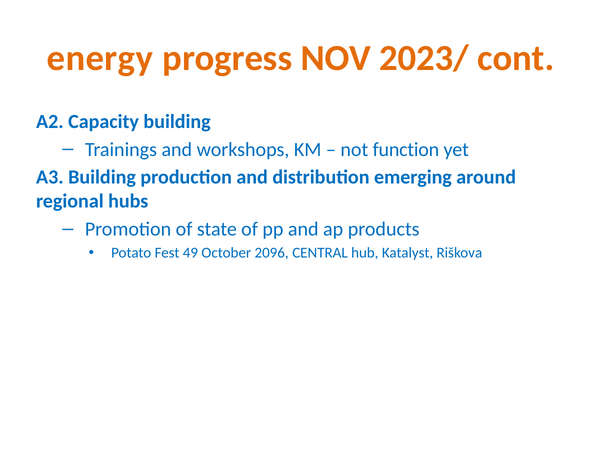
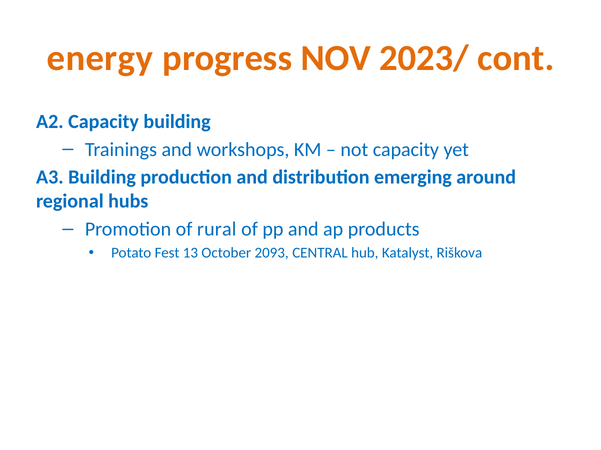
not function: function -> capacity
state: state -> rural
49: 49 -> 13
2096: 2096 -> 2093
